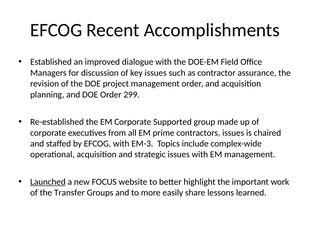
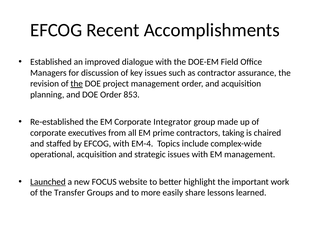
the at (77, 84) underline: none -> present
299: 299 -> 853
Supported: Supported -> Integrator
contractors issues: issues -> taking
EM-3: EM-3 -> EM-4
